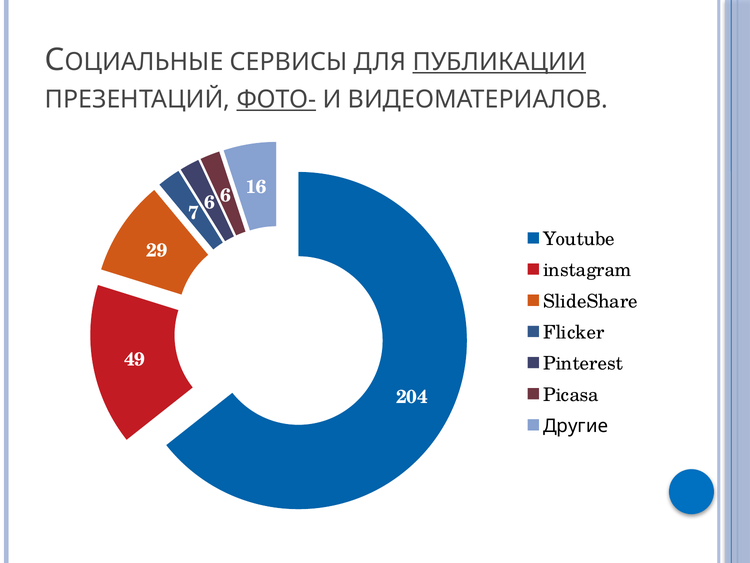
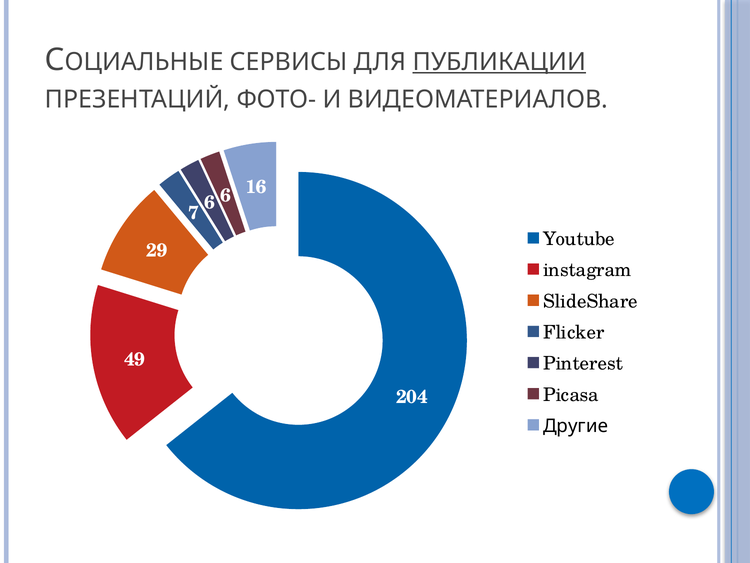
ФОТО- underline: present -> none
